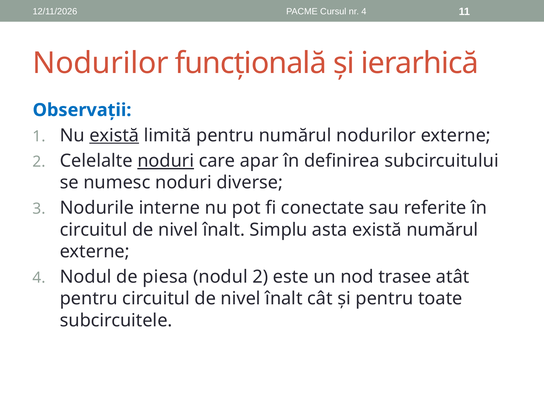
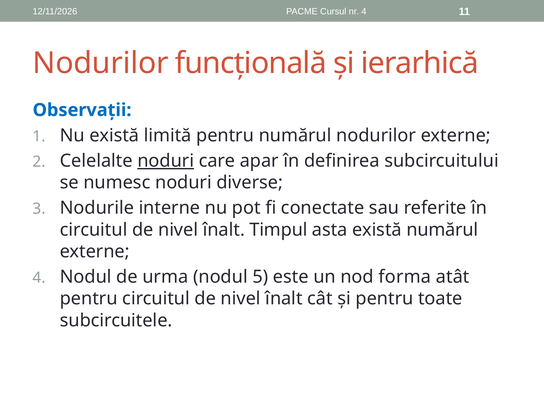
există at (114, 135) underline: present -> none
Simplu: Simplu -> Timpul
piesa: piesa -> urma
nodul 2: 2 -> 5
trasee: trasee -> forma
